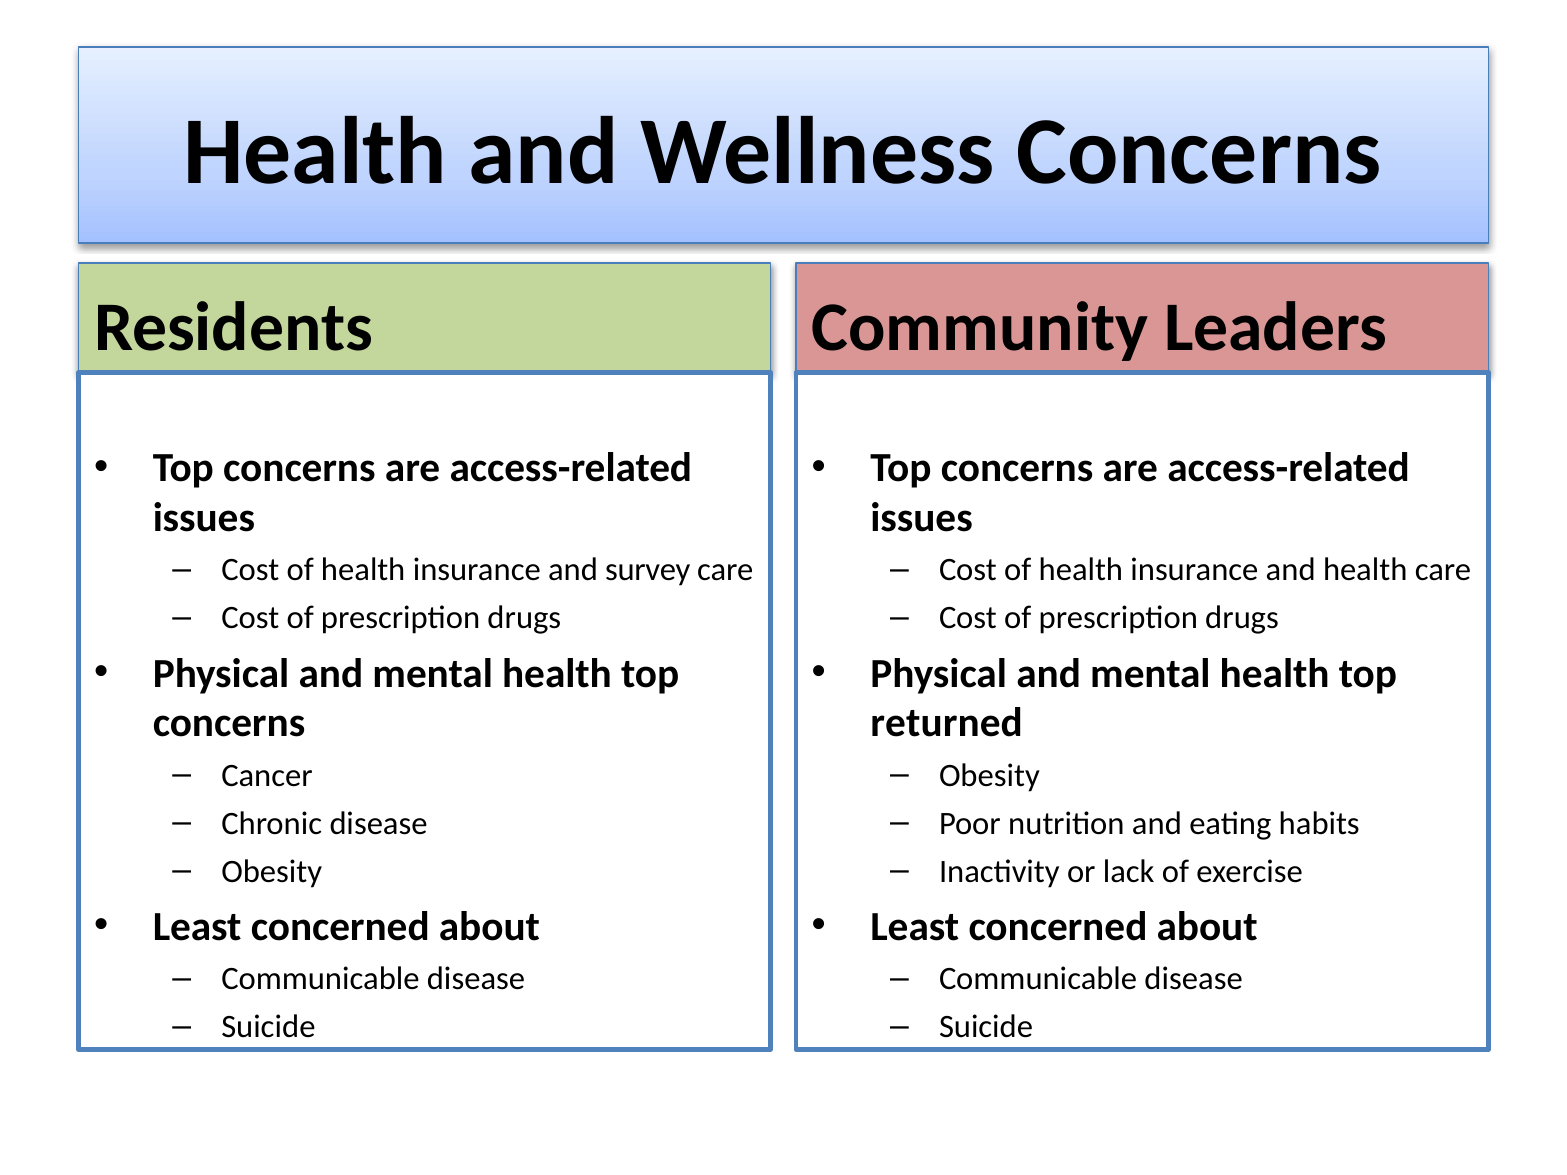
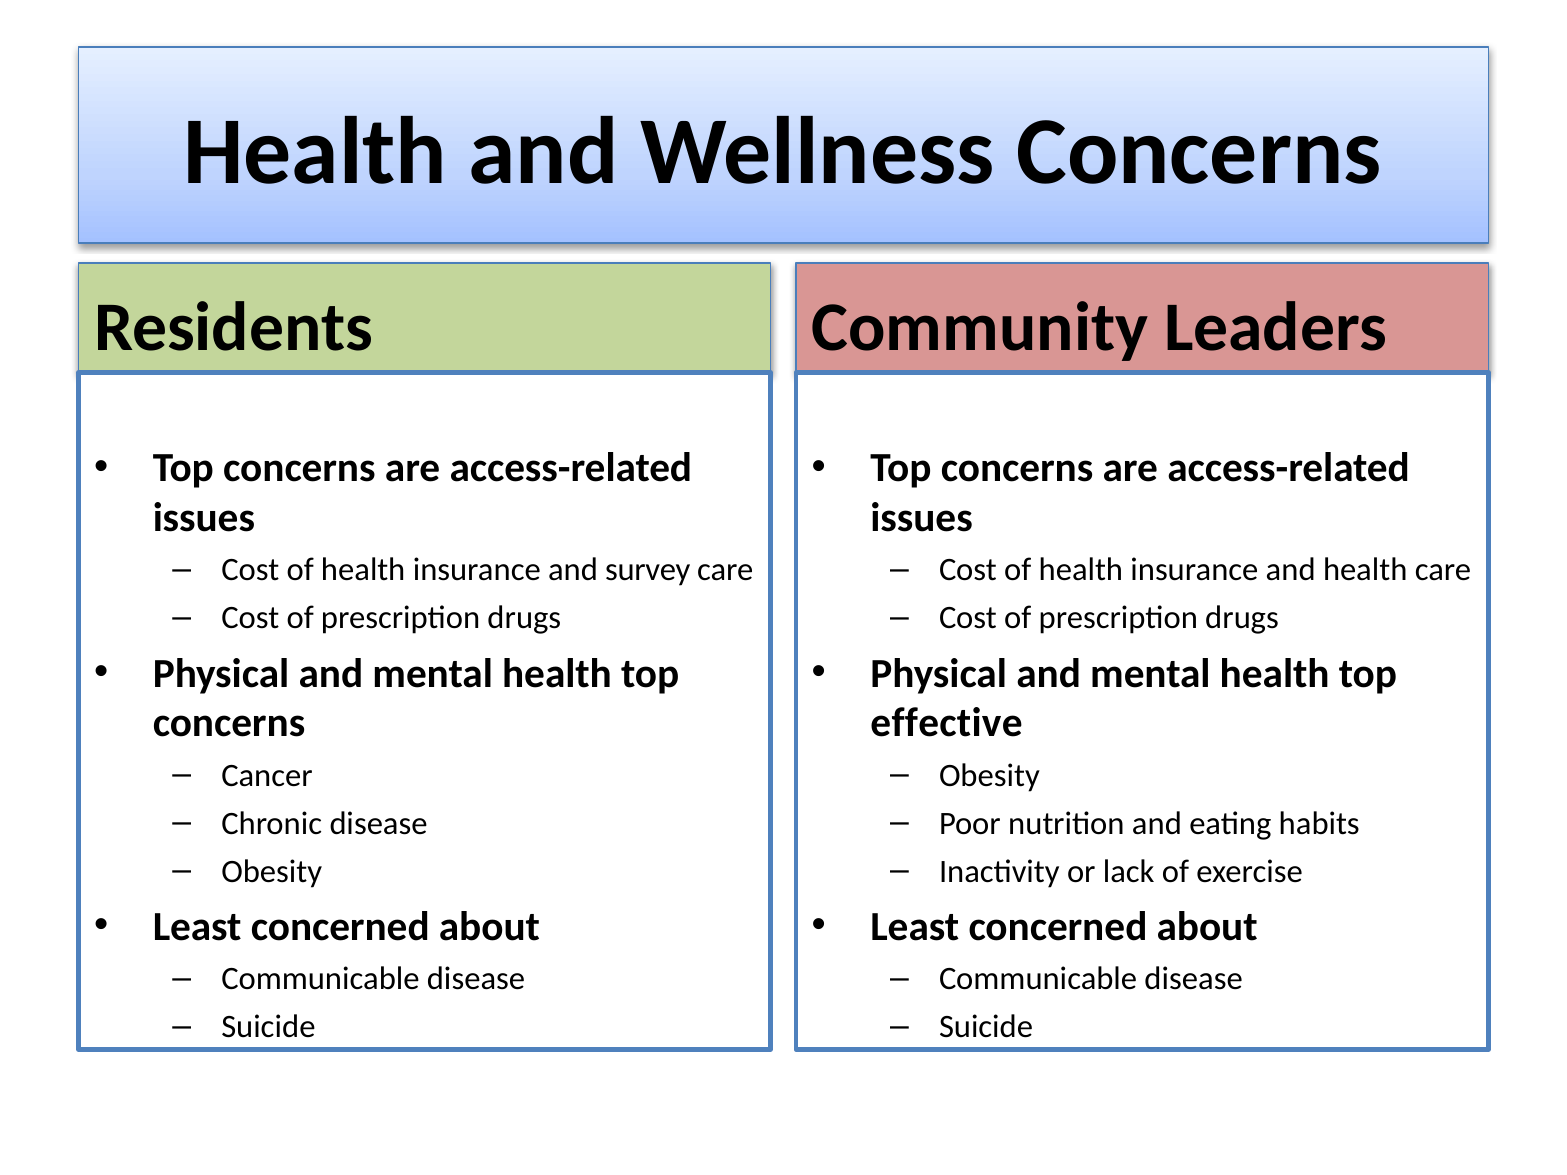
returned: returned -> effective
